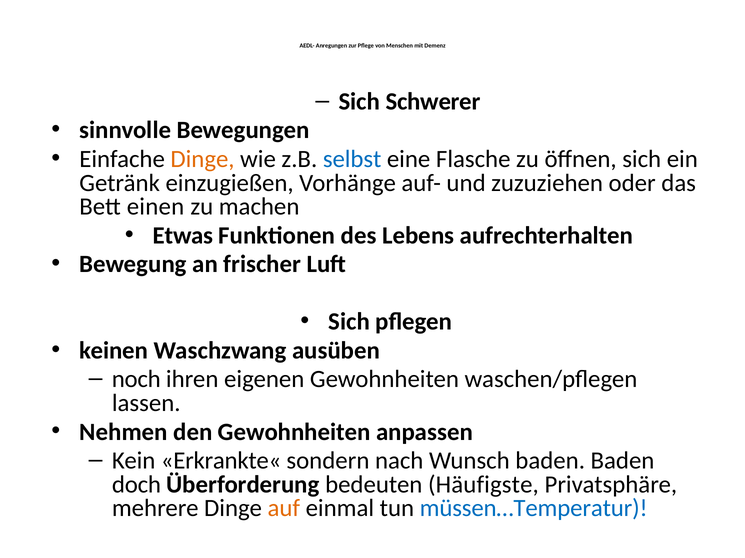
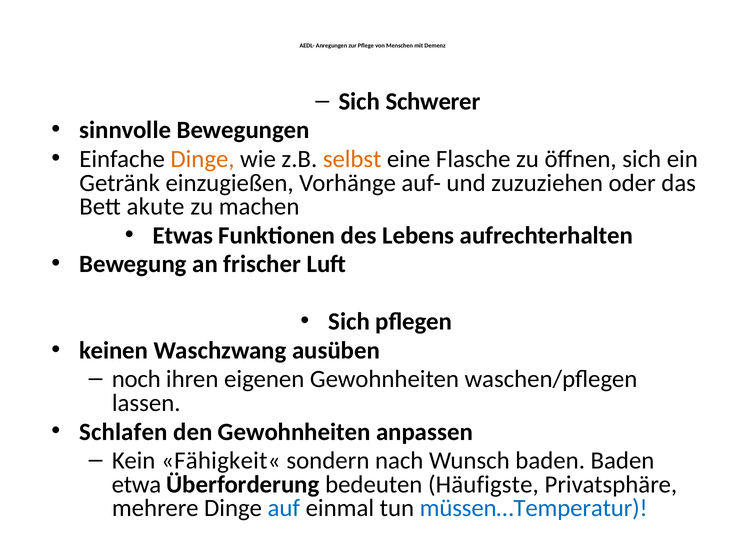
selbst colour: blue -> orange
einen: einen -> akute
Nehmen: Nehmen -> Schlafen
Erkrankte«: Erkrankte« -> Fähigkeit«
doch: doch -> etwa
auf colour: orange -> blue
